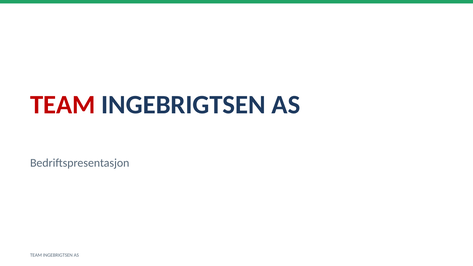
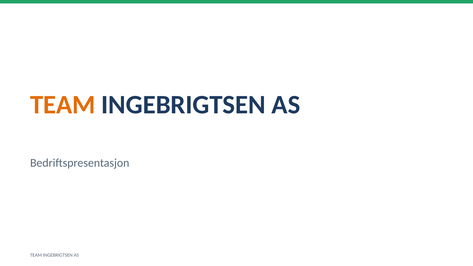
TEAM at (63, 105) colour: red -> orange
